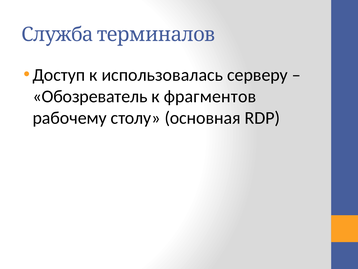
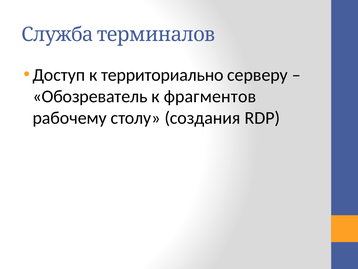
использовалась: использовалась -> территориально
основная: основная -> создания
